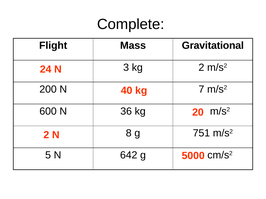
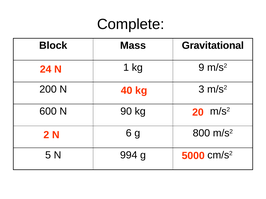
Flight: Flight -> Block
3: 3 -> 1
kg 2: 2 -> 9
7: 7 -> 3
36: 36 -> 90
8: 8 -> 6
751: 751 -> 800
642: 642 -> 994
